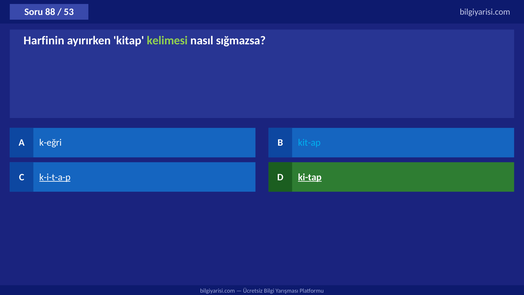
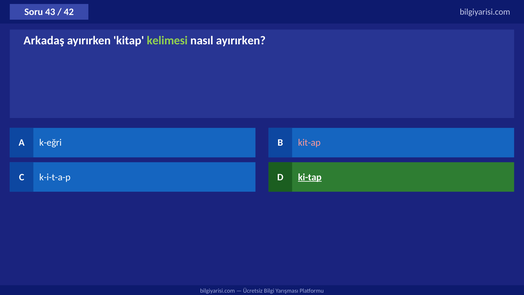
88: 88 -> 43
53: 53 -> 42
Harfinin: Harfinin -> Arkadaş
nasıl sığmazsa: sığmazsa -> ayırırken
kit-ap colour: light blue -> pink
k-i-t-a-p underline: present -> none
